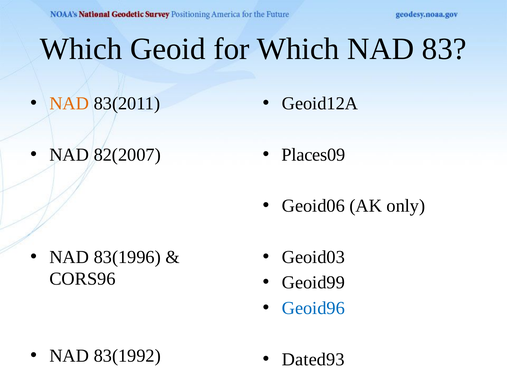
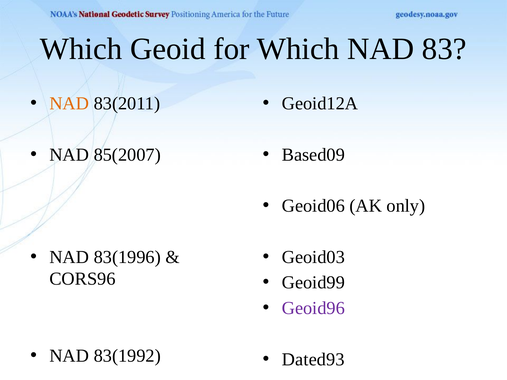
82(2007: 82(2007 -> 85(2007
Places09: Places09 -> Based09
Geoid96 colour: blue -> purple
